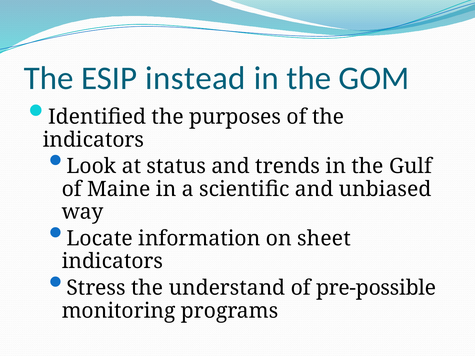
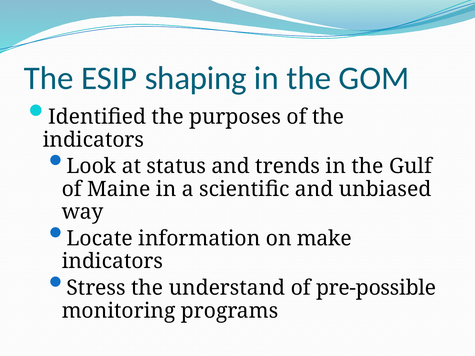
instead: instead -> shaping
sheet: sheet -> make
